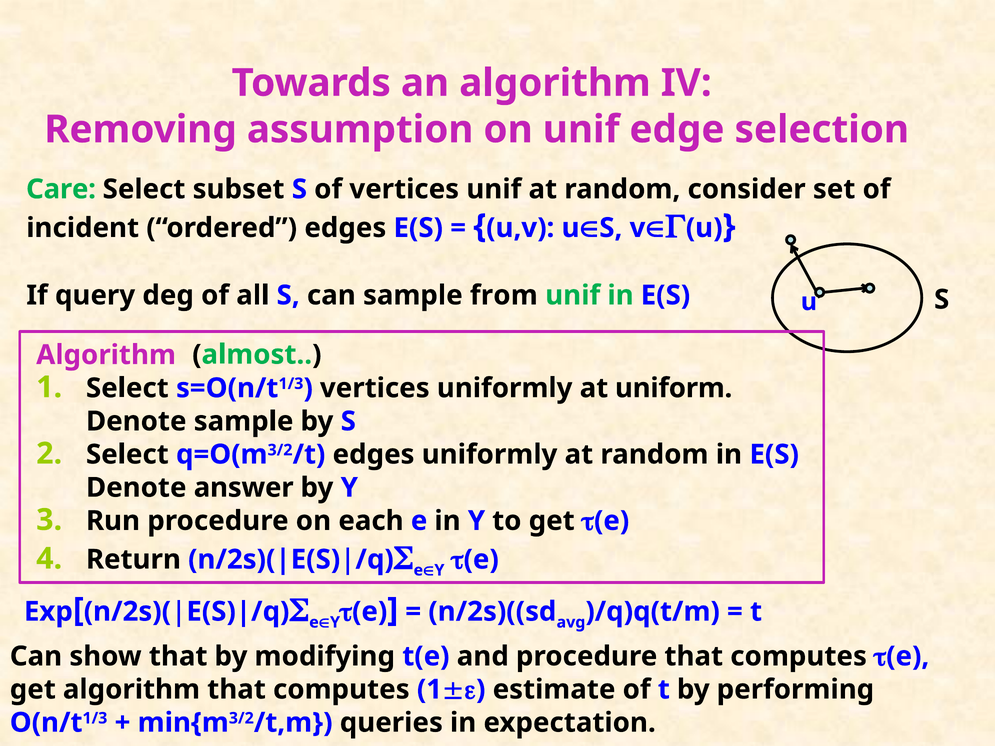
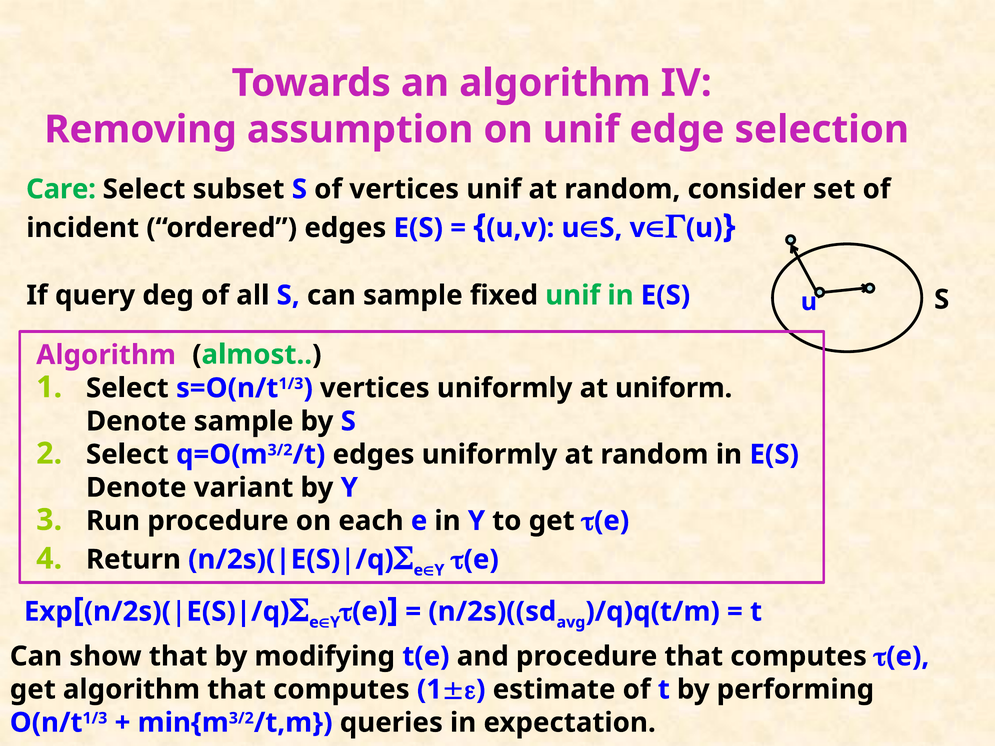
from: from -> fixed
answer: answer -> variant
